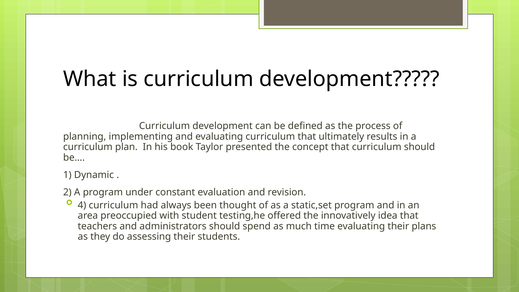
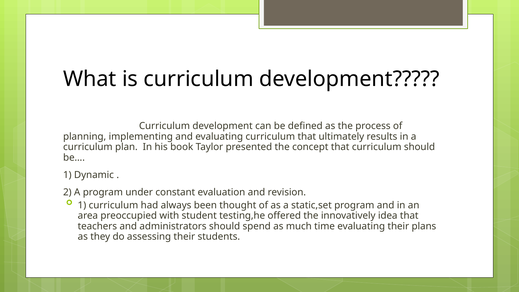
4 at (82, 205): 4 -> 1
